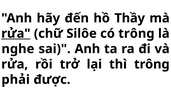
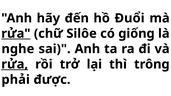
Thầy: Thầy -> Đuổi
có trông: trông -> giống
rửa at (15, 64) underline: none -> present
